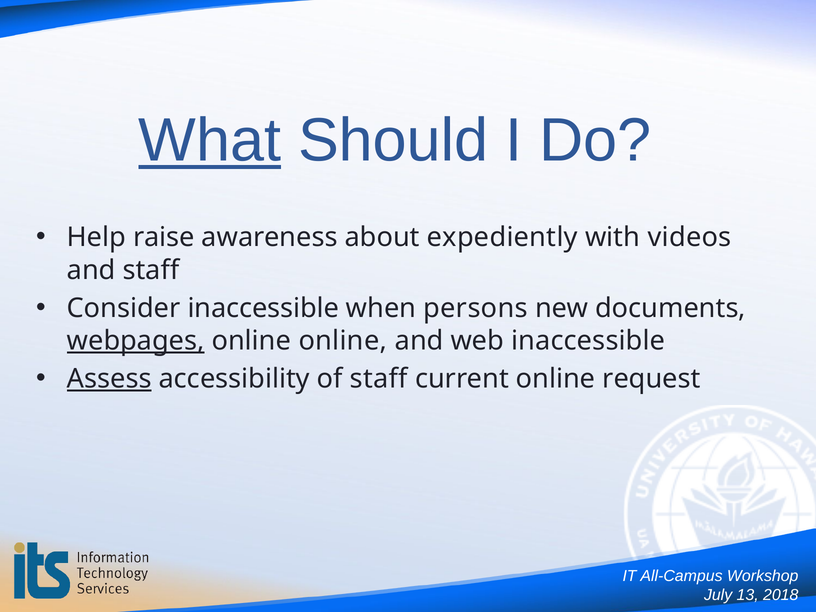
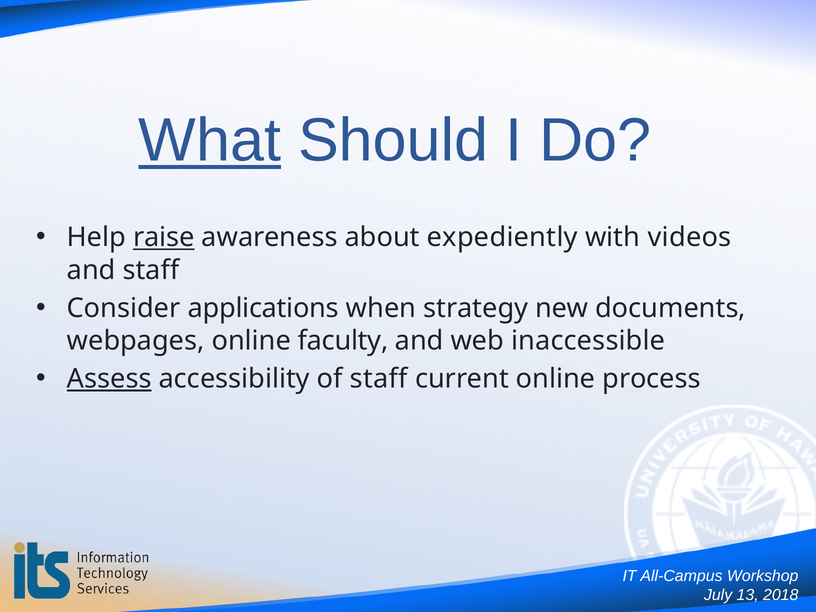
raise underline: none -> present
Consider inaccessible: inaccessible -> applications
persons: persons -> strategy
webpages underline: present -> none
online online: online -> faculty
request: request -> process
